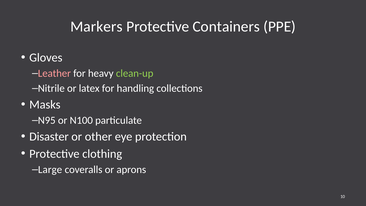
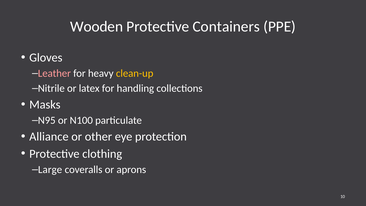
Markers: Markers -> Wooden
clean-up colour: light green -> yellow
Disaster: Disaster -> Alliance
